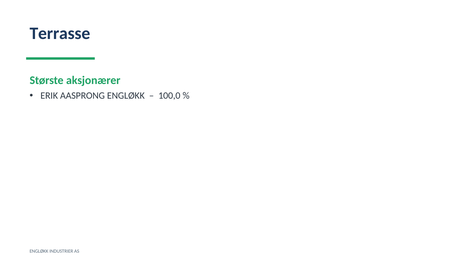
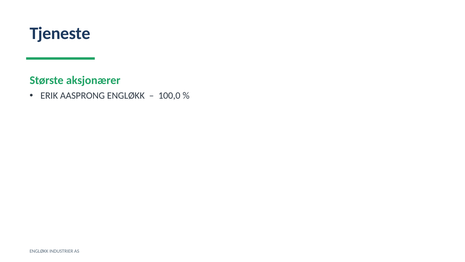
Terrasse: Terrasse -> Tjeneste
